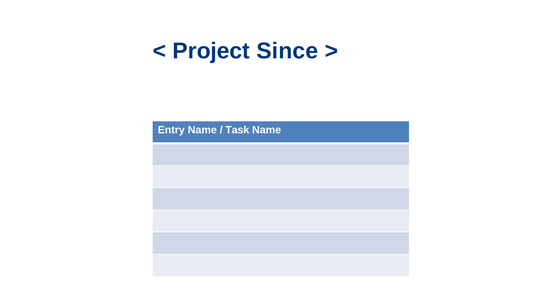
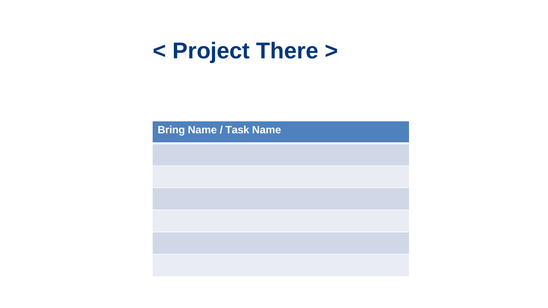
Since: Since -> There
Entry: Entry -> Bring
